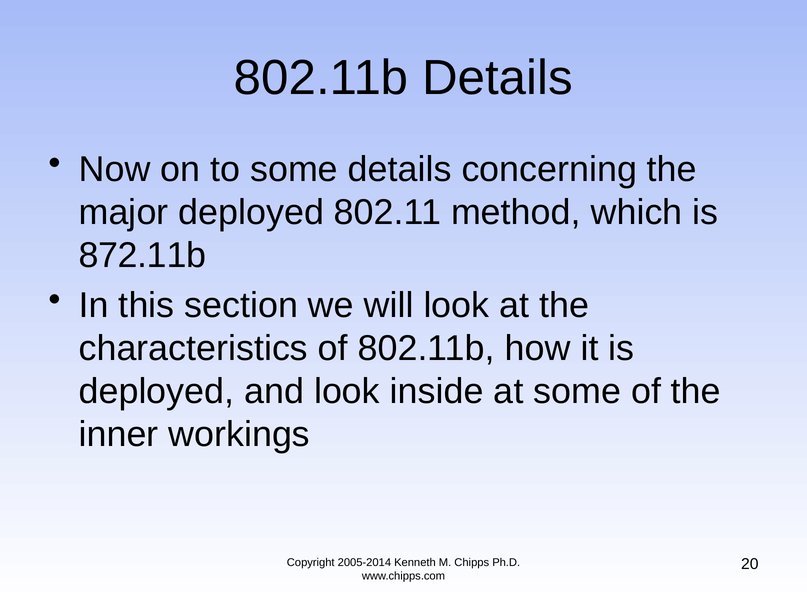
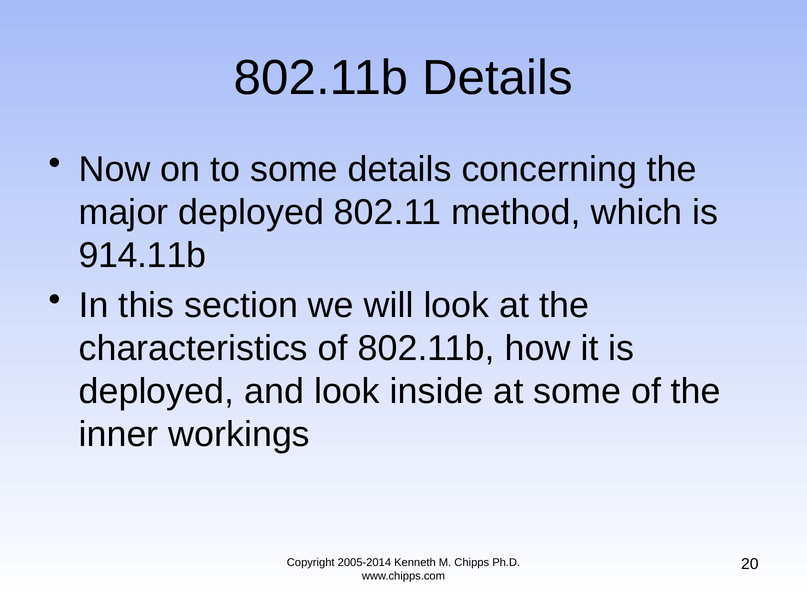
872.11b: 872.11b -> 914.11b
